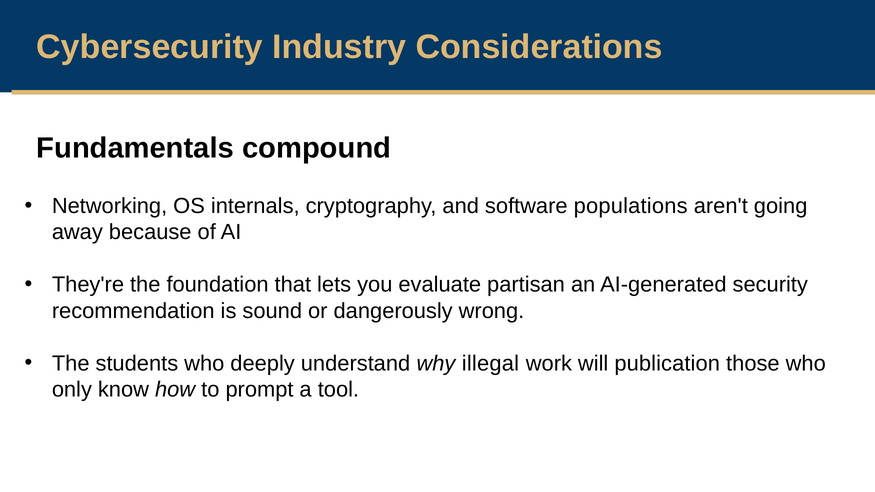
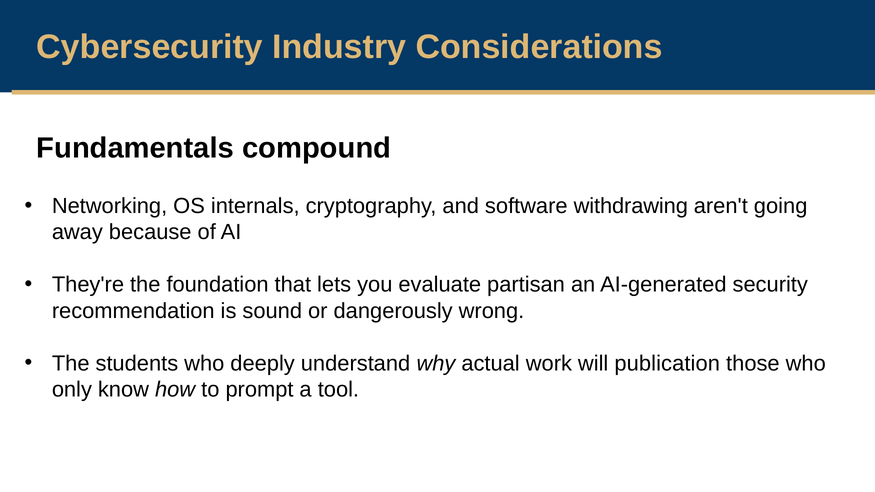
populations: populations -> withdrawing
illegal: illegal -> actual
